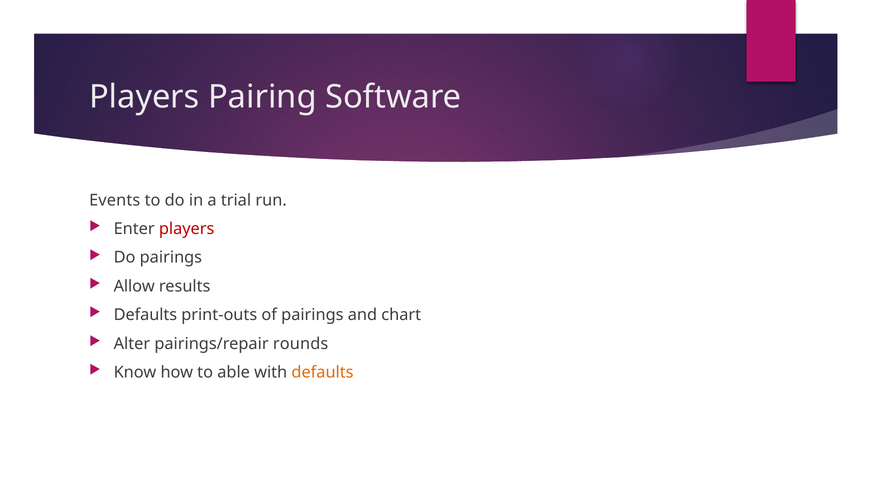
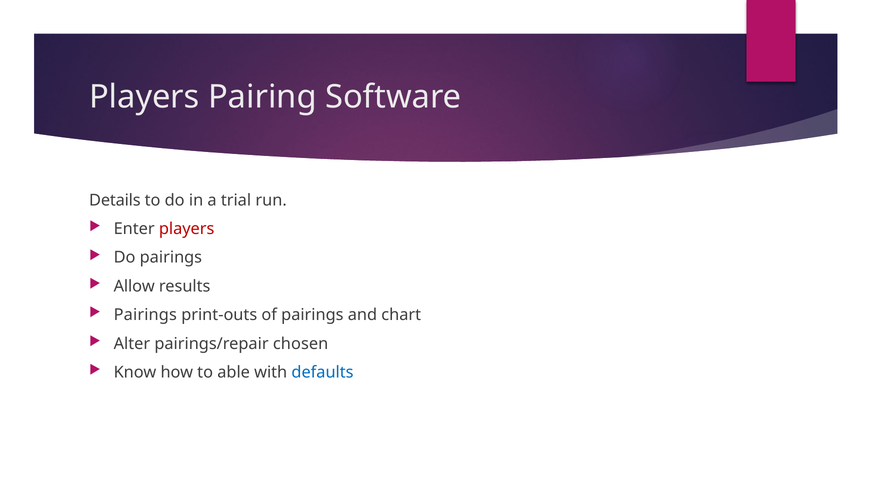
Events: Events -> Details
Defaults at (145, 315): Defaults -> Pairings
rounds: rounds -> chosen
defaults at (323, 373) colour: orange -> blue
